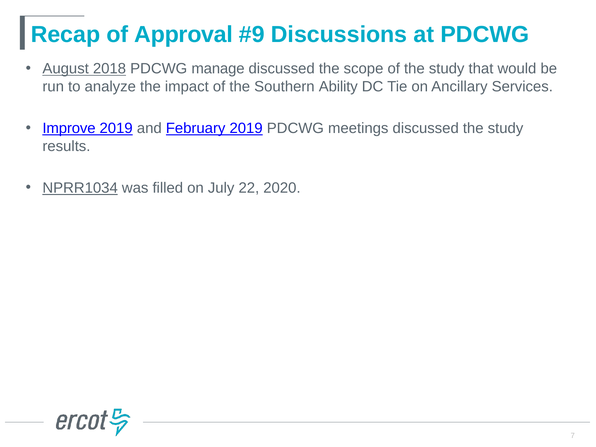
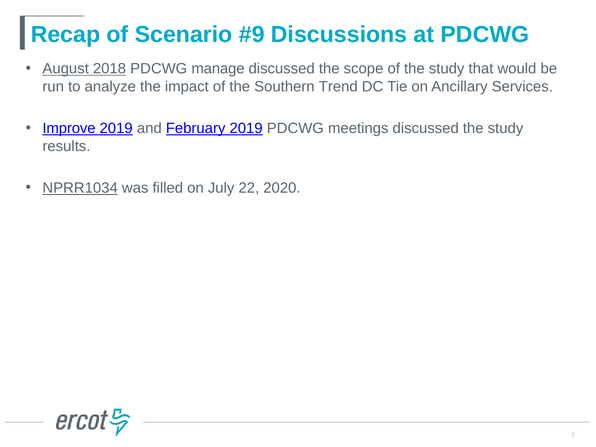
Approval: Approval -> Scenario
Ability: Ability -> Trend
